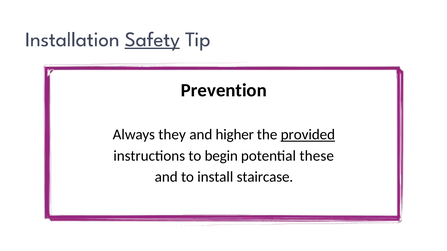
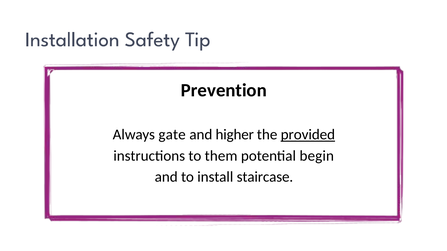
Safety underline: present -> none
they: they -> gate
begin: begin -> them
these: these -> begin
